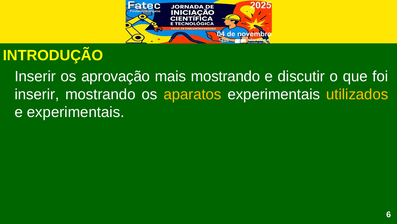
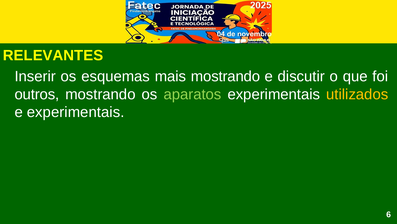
INTRODUÇÃO: INTRODUÇÃO -> RELEVANTES
aprovação: aprovação -> esquemas
inserir at (37, 94): inserir -> outros
aparatos colour: yellow -> light green
